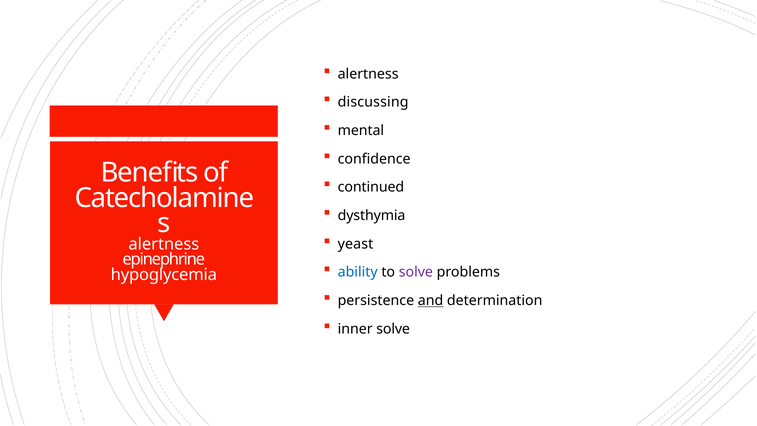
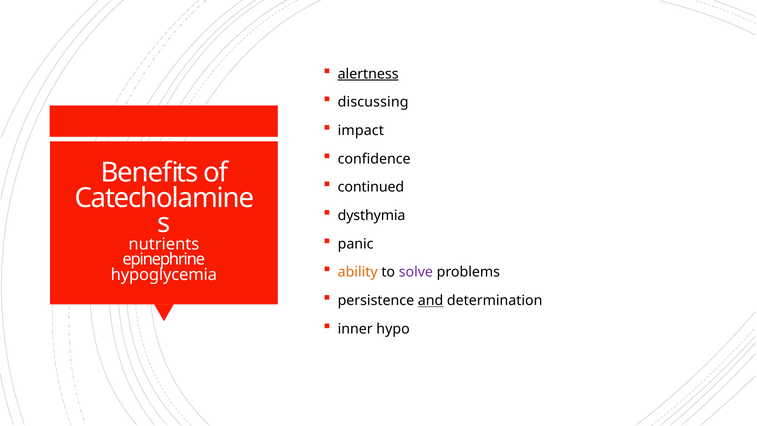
alertness at (368, 74) underline: none -> present
mental: mental -> impact
yeast: yeast -> panic
alertness at (164, 244): alertness -> nutrients
ability colour: blue -> orange
inner solve: solve -> hypo
